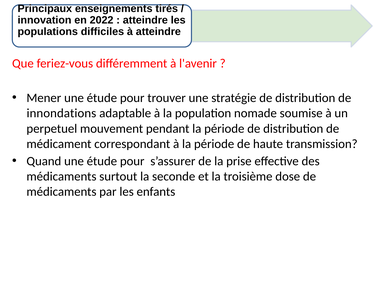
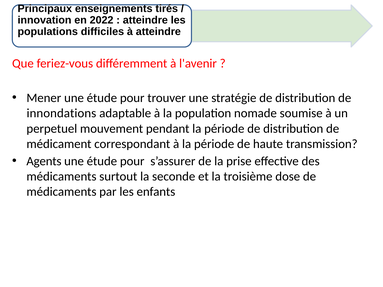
Quand: Quand -> Agents
